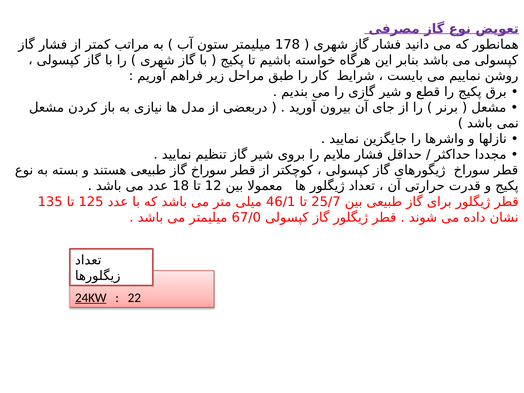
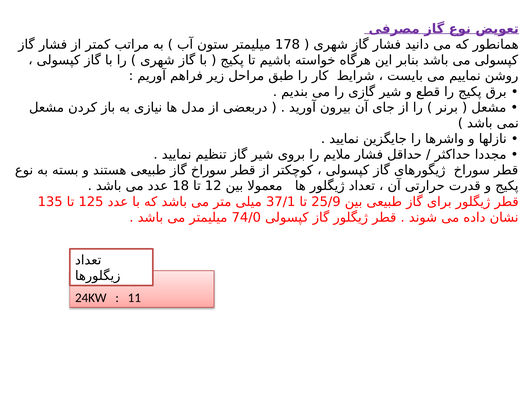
46/1: 46/1 -> 37/1
25/7: 25/7 -> 25/9
67/0: 67/0 -> 74/0
24KW underline: present -> none
22: 22 -> 11
